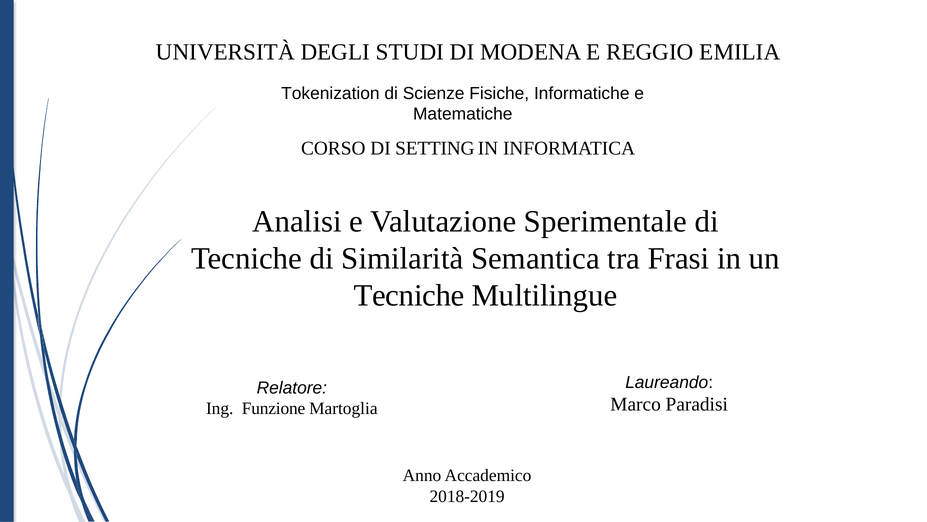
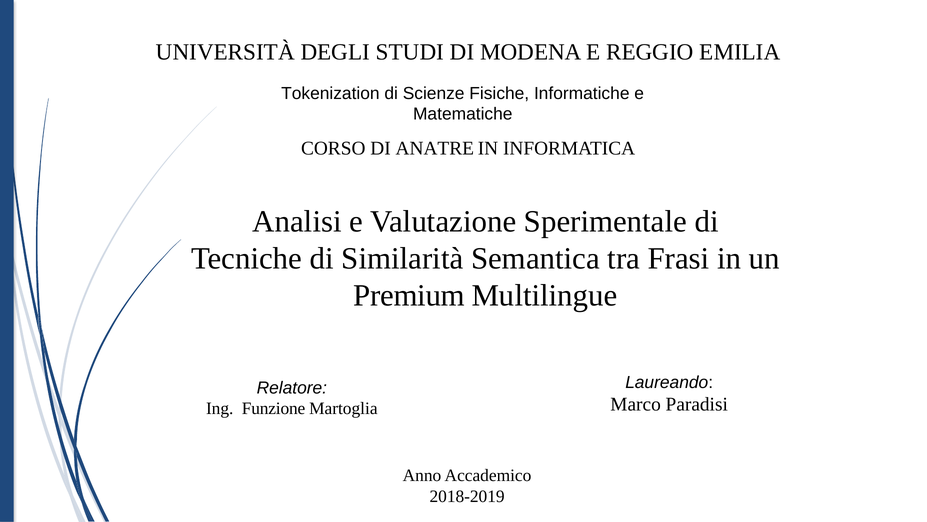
SETTING: SETTING -> ANATRE
Tecniche at (409, 295): Tecniche -> Premium
